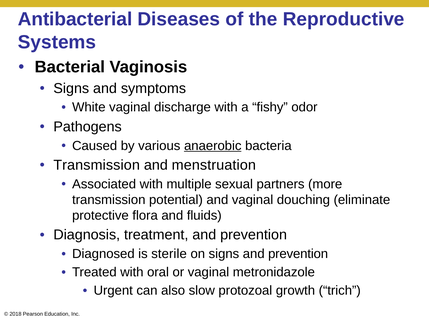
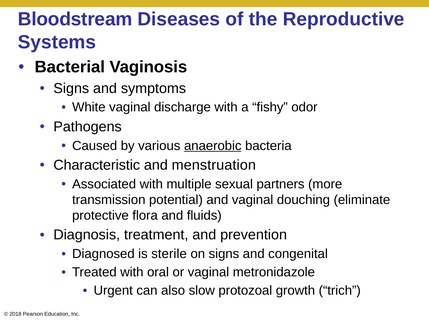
Antibacterial: Antibacterial -> Bloodstream
Transmission at (97, 165): Transmission -> Characteristic
signs and prevention: prevention -> congenital
